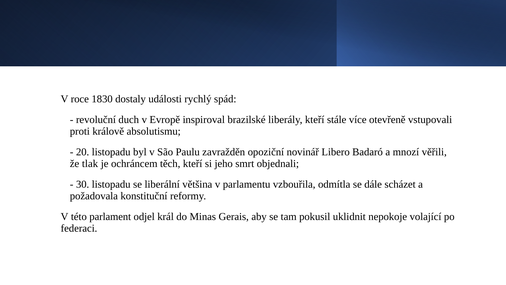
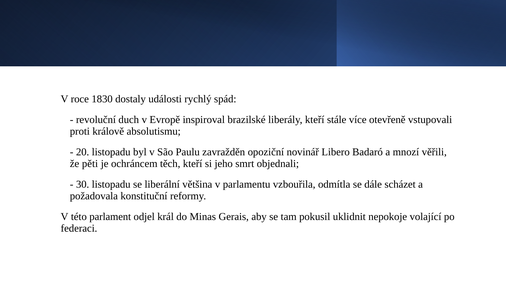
tlak: tlak -> pěti
